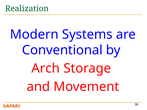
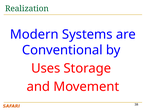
Arch: Arch -> Uses
